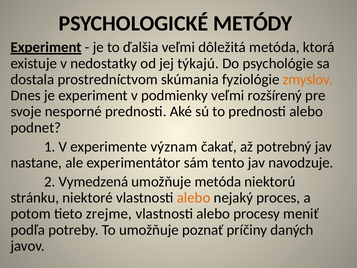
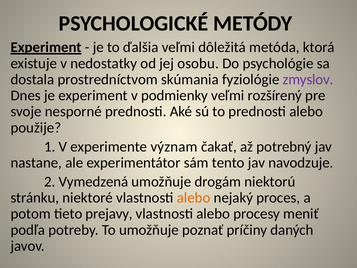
týkajú: týkajú -> osobu
zmyslov colour: orange -> purple
podnet: podnet -> použije
umožňuje metóda: metóda -> drogám
zrejme: zrejme -> prejavy
